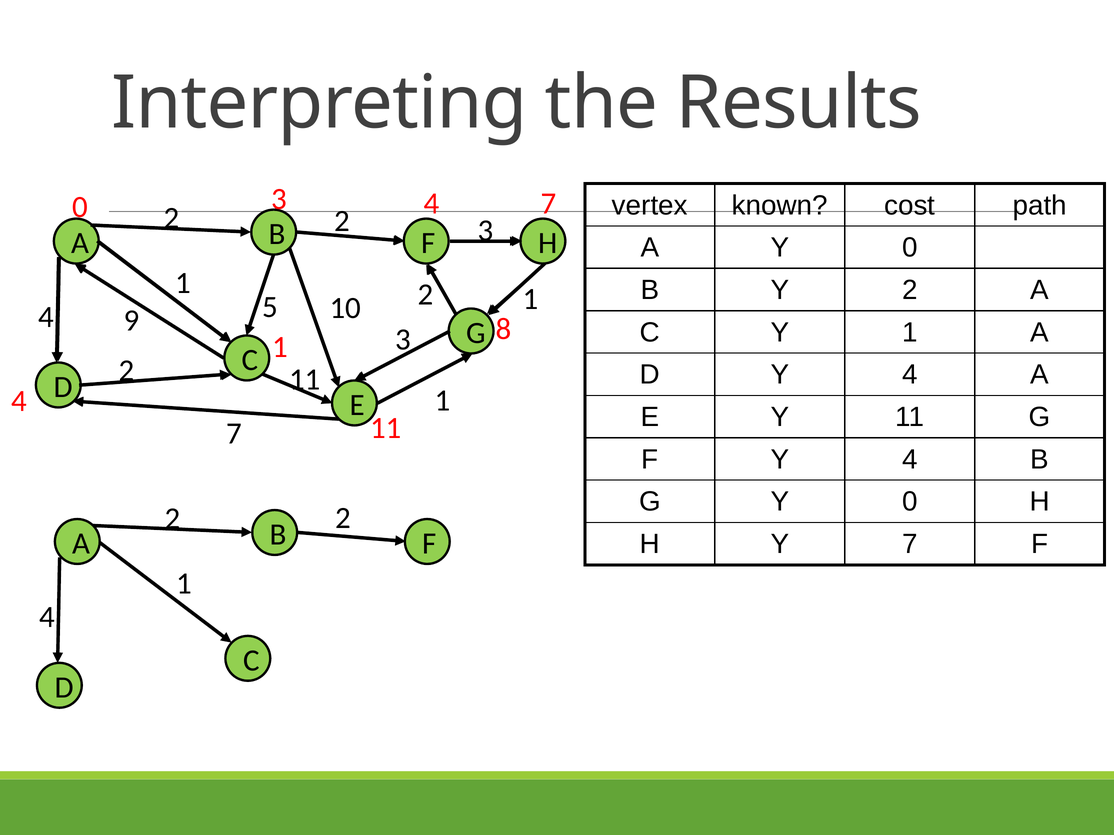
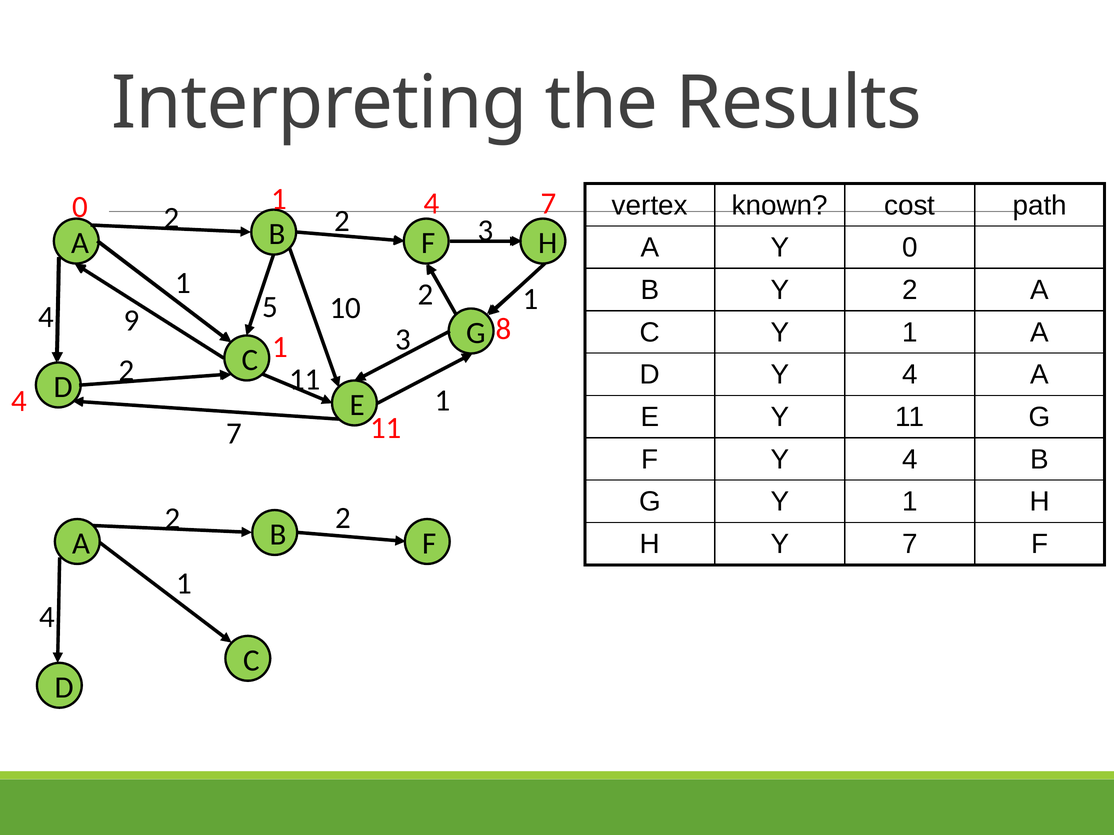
0 3: 3 -> 1
G Y 0: 0 -> 1
